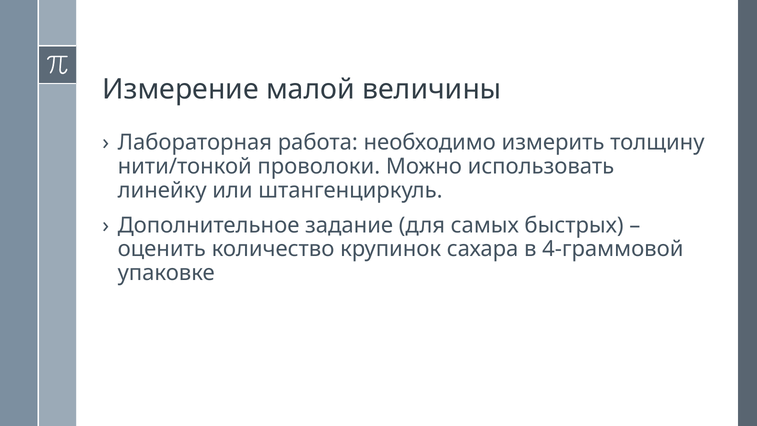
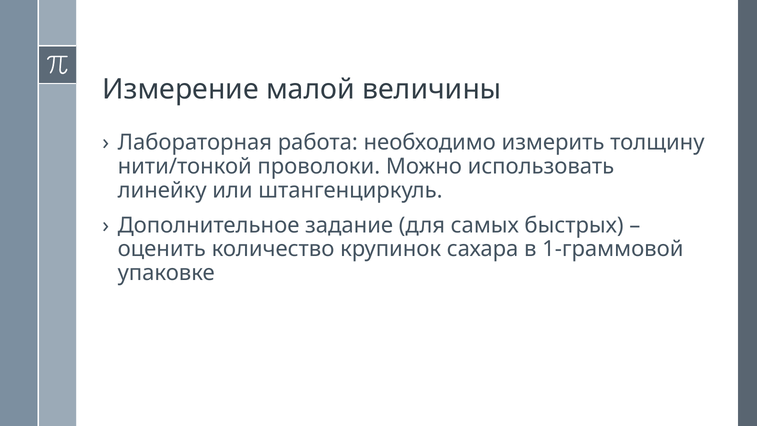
4-граммовой: 4-граммовой -> 1-граммовой
